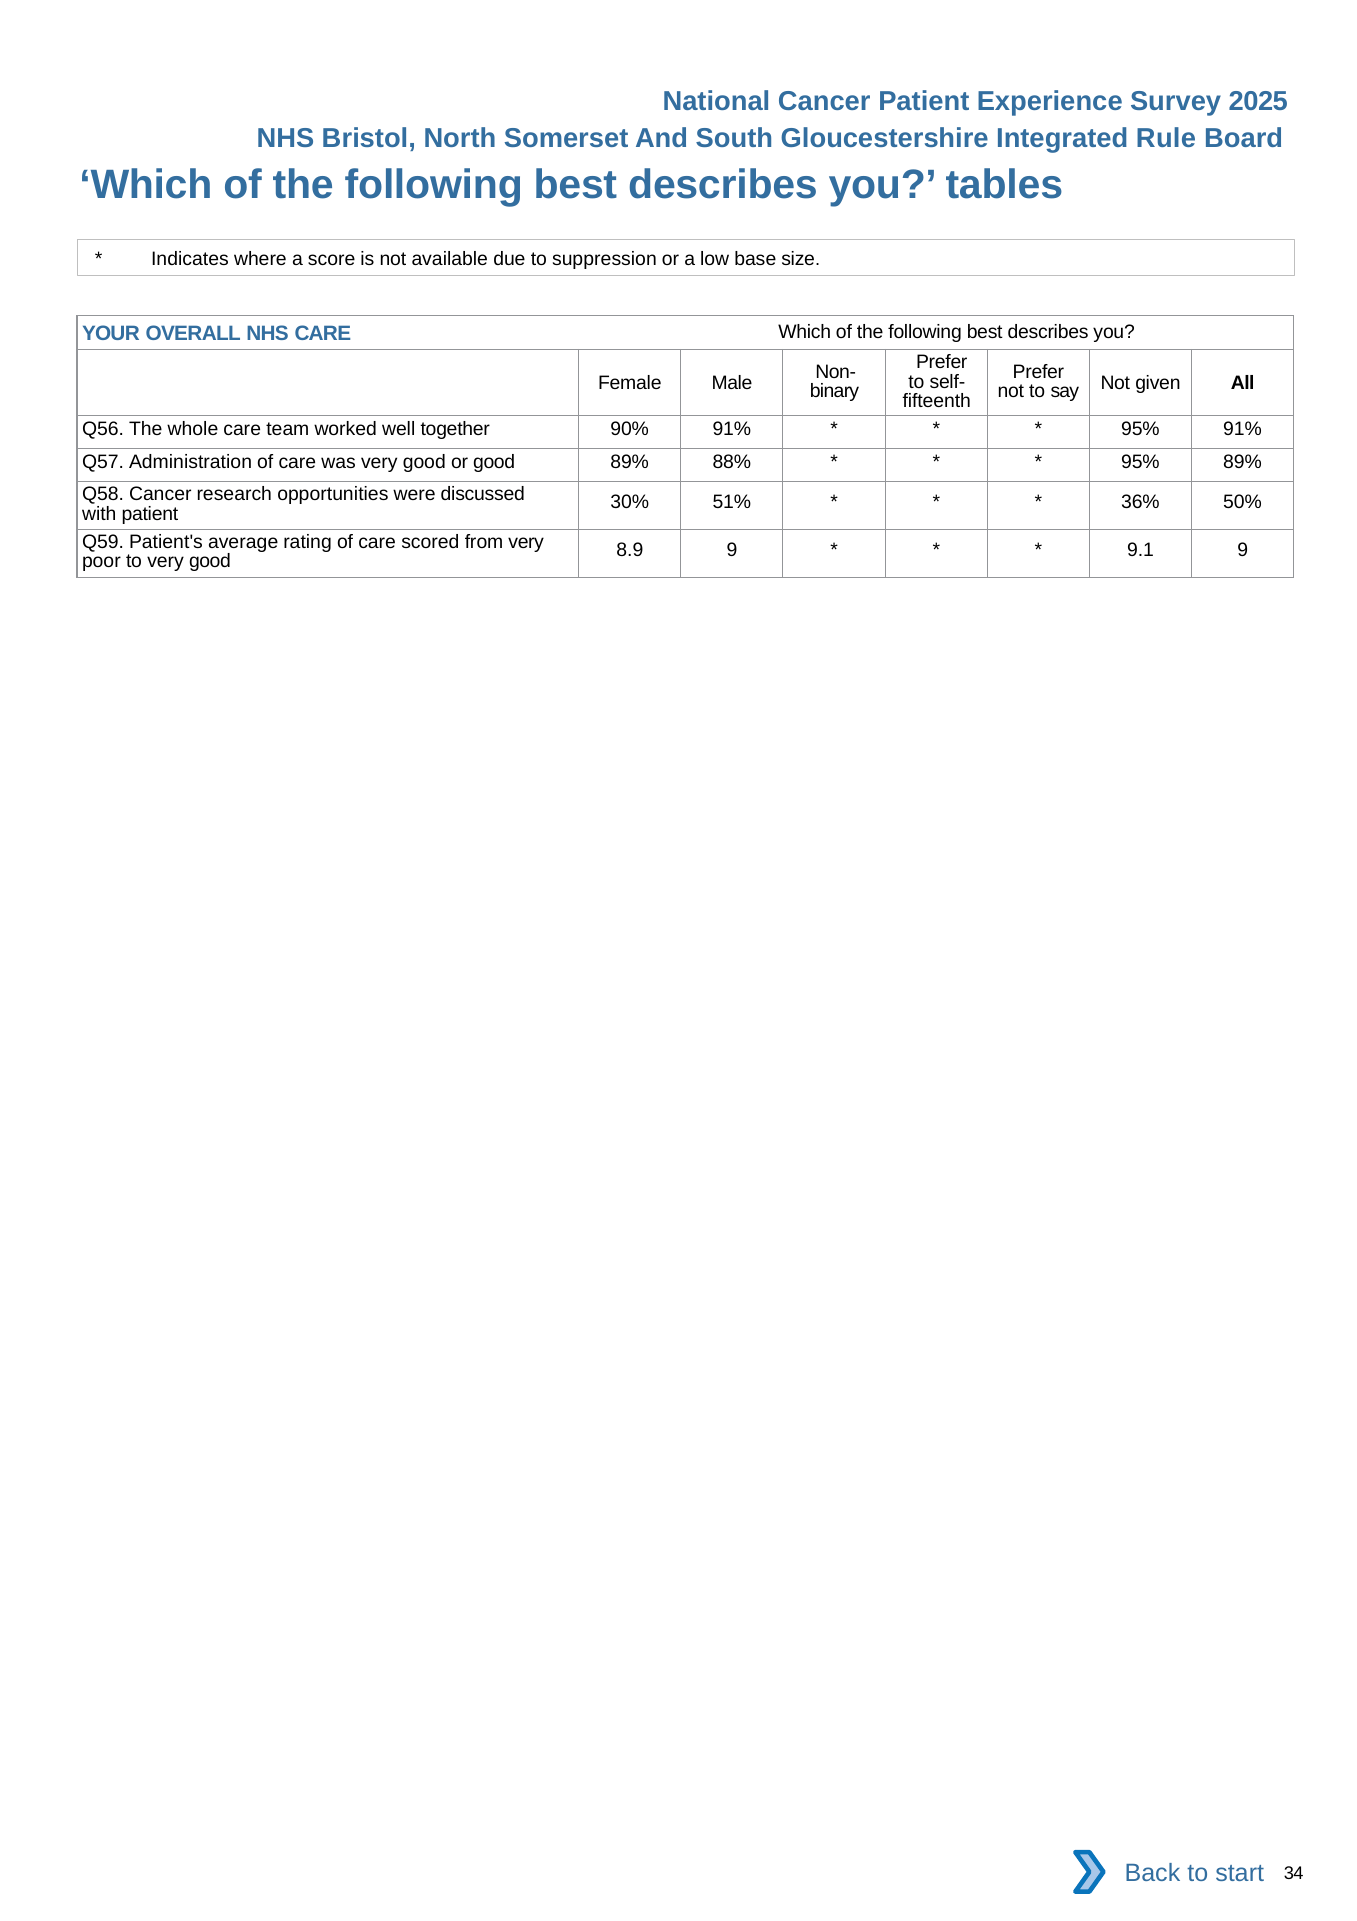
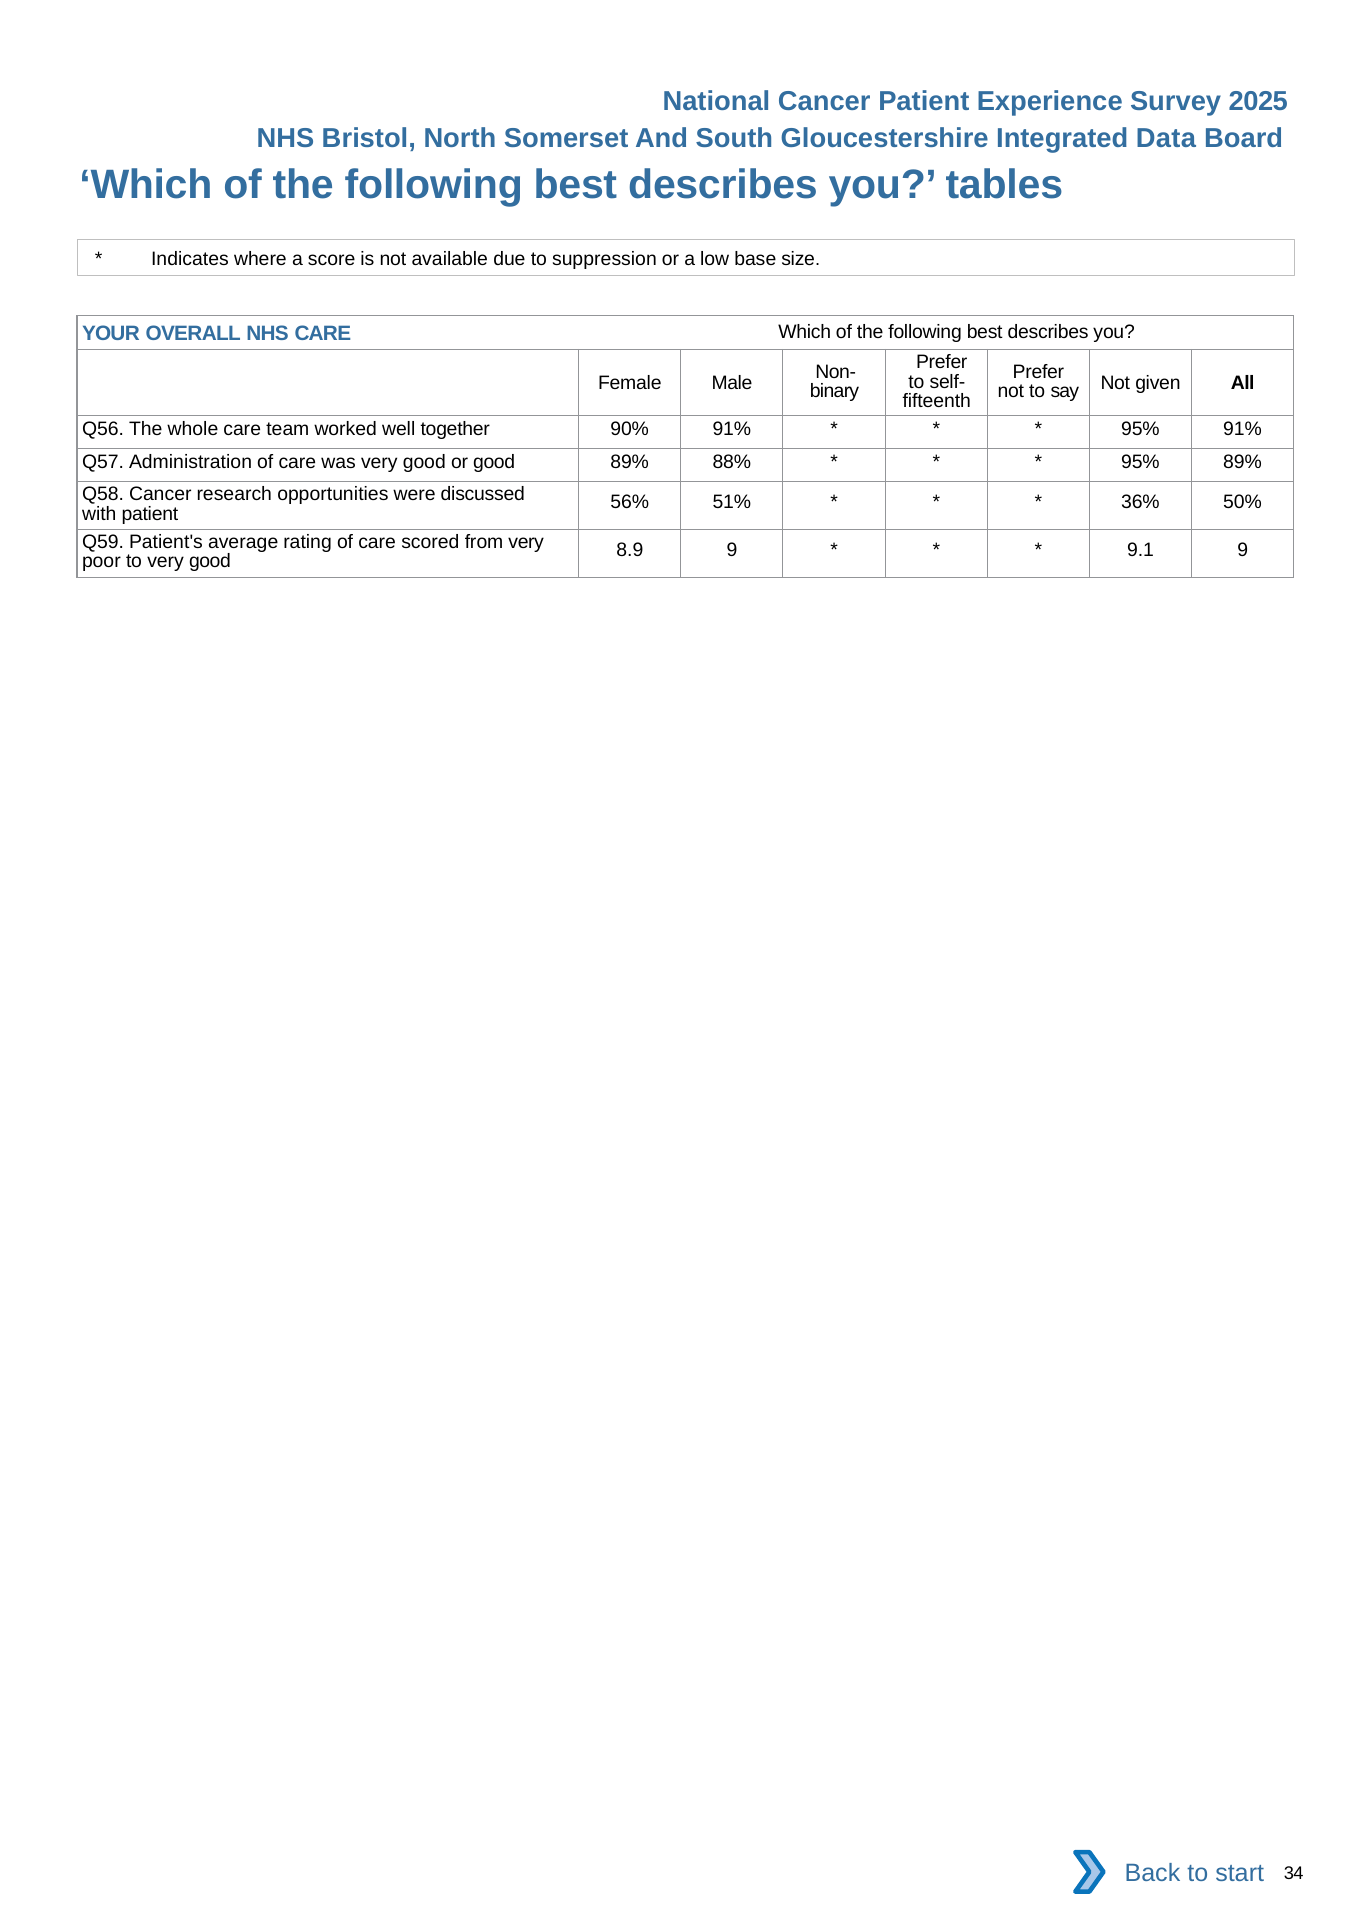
Rule: Rule -> Data
30%: 30% -> 56%
